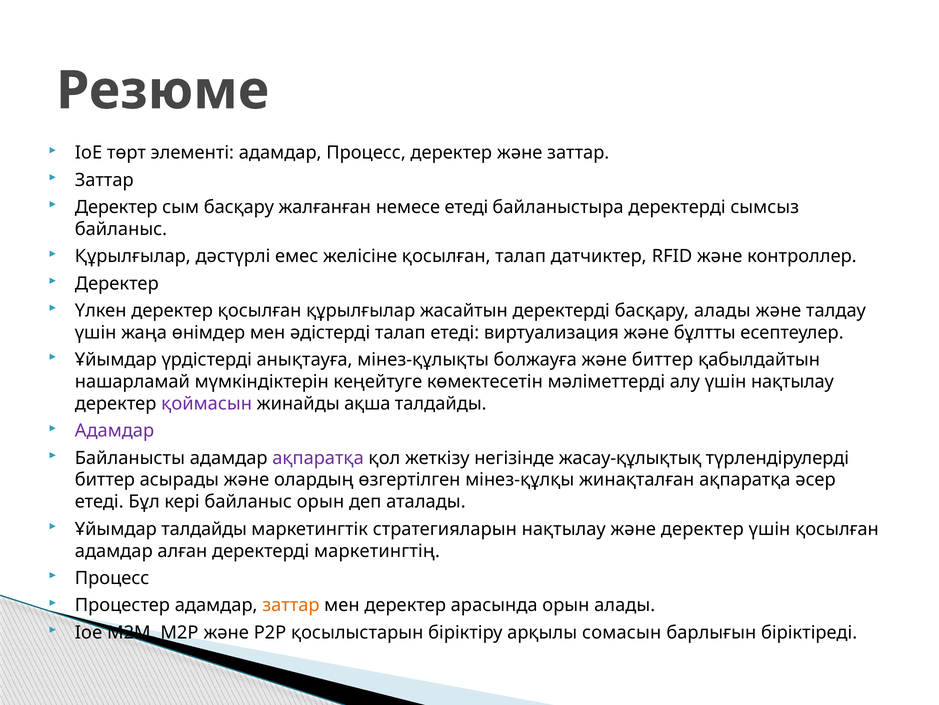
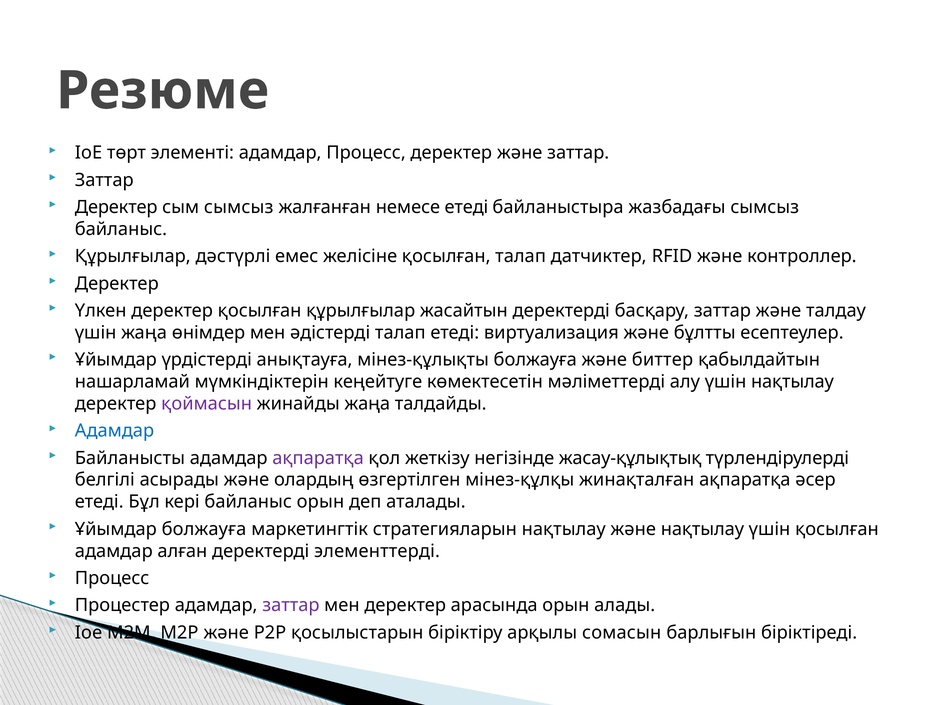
сым басқару: басқару -> сымсыз
байланыстыра деректерді: деректерді -> жазбадағы
басқару алады: алады -> заттар
жинайды ақша: ақша -> жаңа
Адамдар at (114, 430) colour: purple -> blue
биттер at (105, 479): биттер -> белгілі
Ұйымдар талдайды: талдайды -> болжауға
және деректер: деректер -> нақтылау
маркетингтің: маркетингтің -> элементтерді
заттар at (291, 605) colour: orange -> purple
